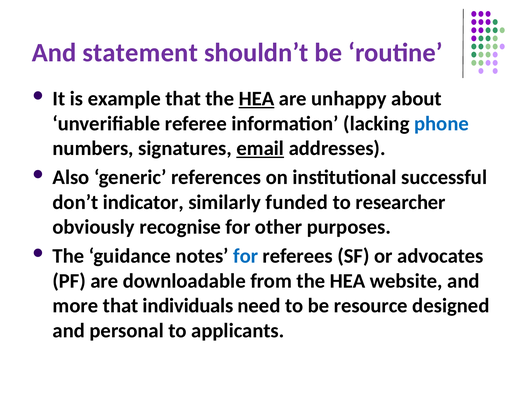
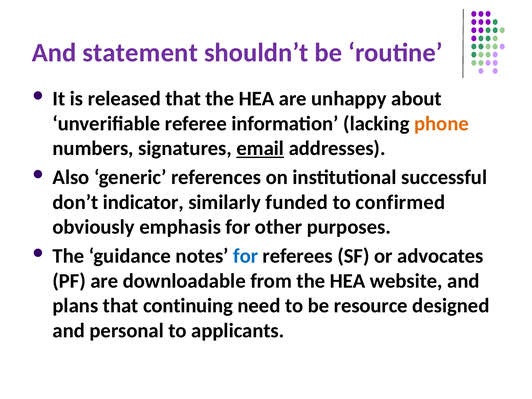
example: example -> released
HEA at (257, 99) underline: present -> none
phone colour: blue -> orange
researcher: researcher -> confirmed
recognise: recognise -> emphasis
more: more -> plans
individuals: individuals -> continuing
